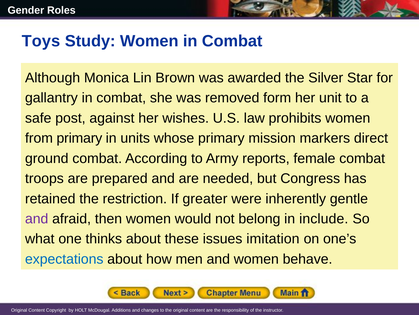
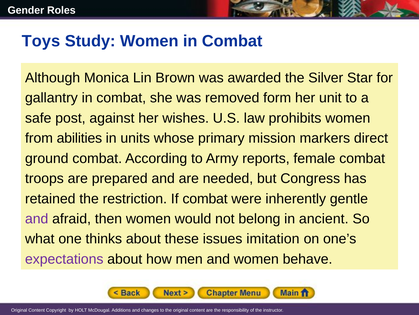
from primary: primary -> abilities
If greater: greater -> combat
include: include -> ancient
expectations colour: blue -> purple
